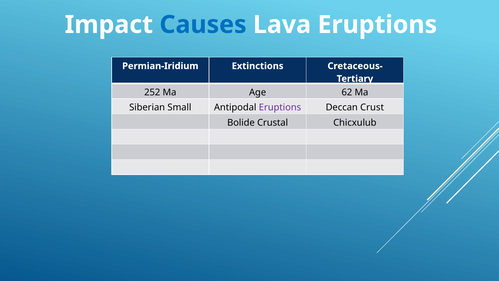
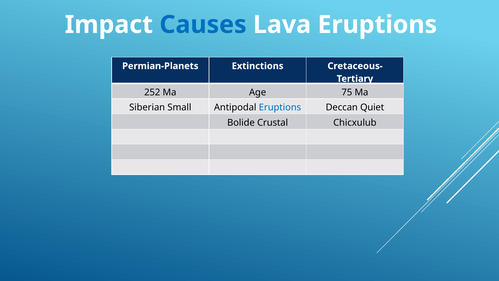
Permian-Iridium: Permian-Iridium -> Permian-Planets
62: 62 -> 75
Eruptions at (280, 107) colour: purple -> blue
Crust: Crust -> Quiet
